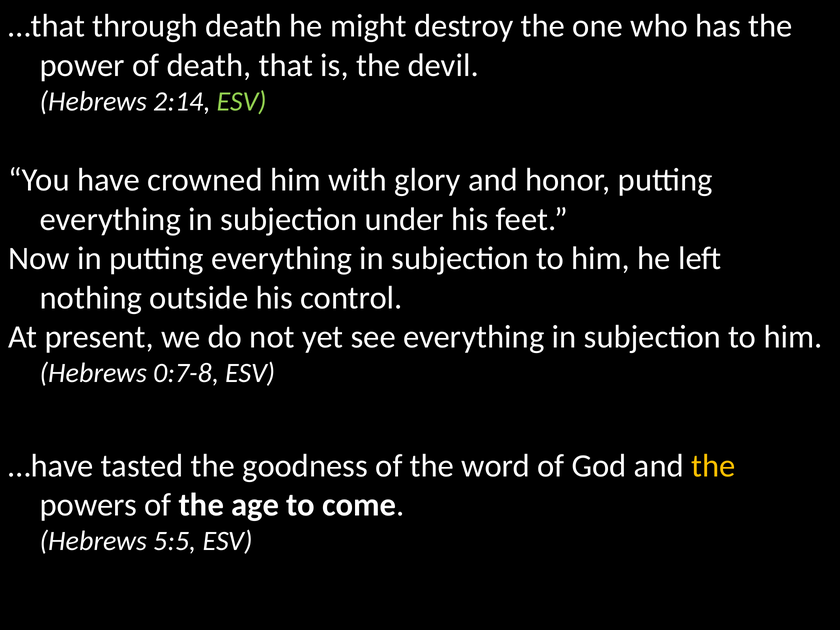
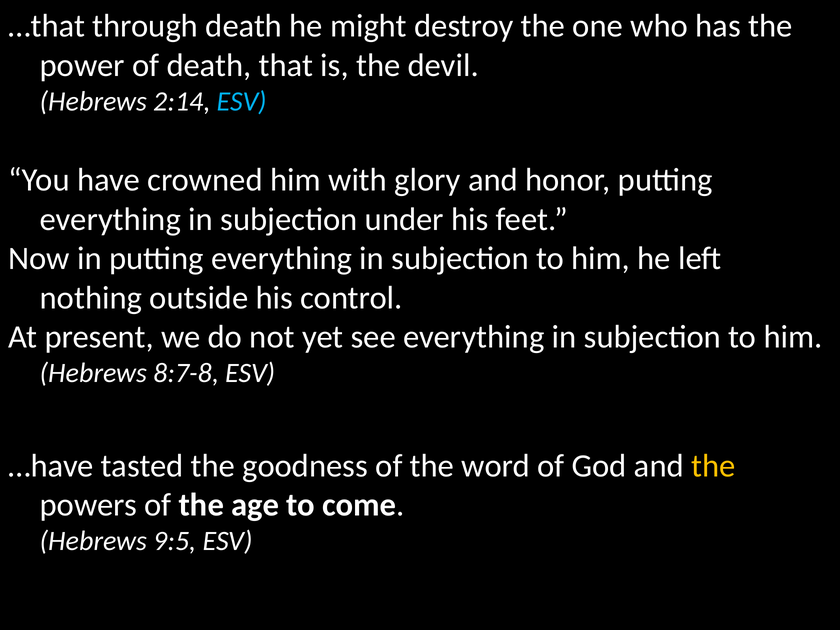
ESV at (242, 101) colour: light green -> light blue
0:7-8: 0:7-8 -> 8:7-8
5:5: 5:5 -> 9:5
